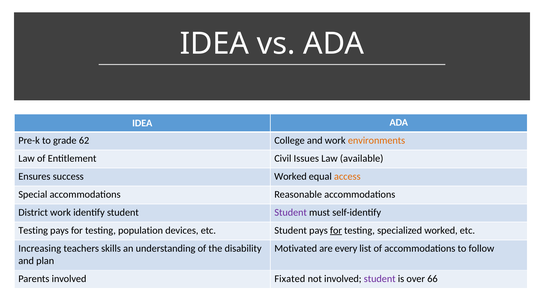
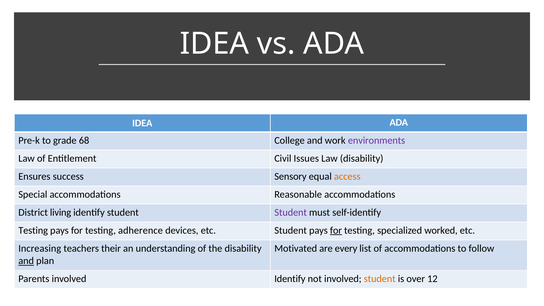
62: 62 -> 68
environments colour: orange -> purple
Law available: available -> disability
success Worked: Worked -> Sensory
District work: work -> living
population: population -> adherence
skills: skills -> their
and at (26, 261) underline: none -> present
involved Fixated: Fixated -> Identify
student at (380, 279) colour: purple -> orange
66: 66 -> 12
